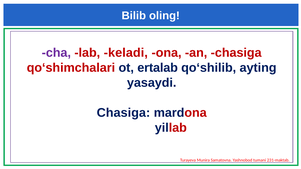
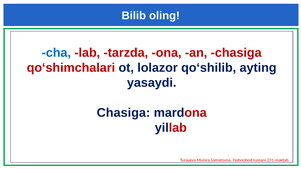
cha colour: purple -> blue
keladi: keladi -> tarzda
ertalab: ertalab -> lolazor
